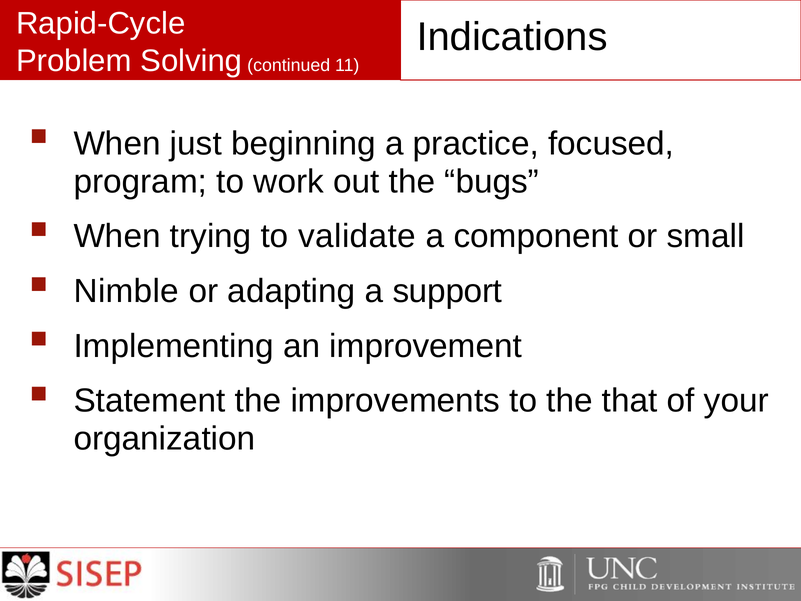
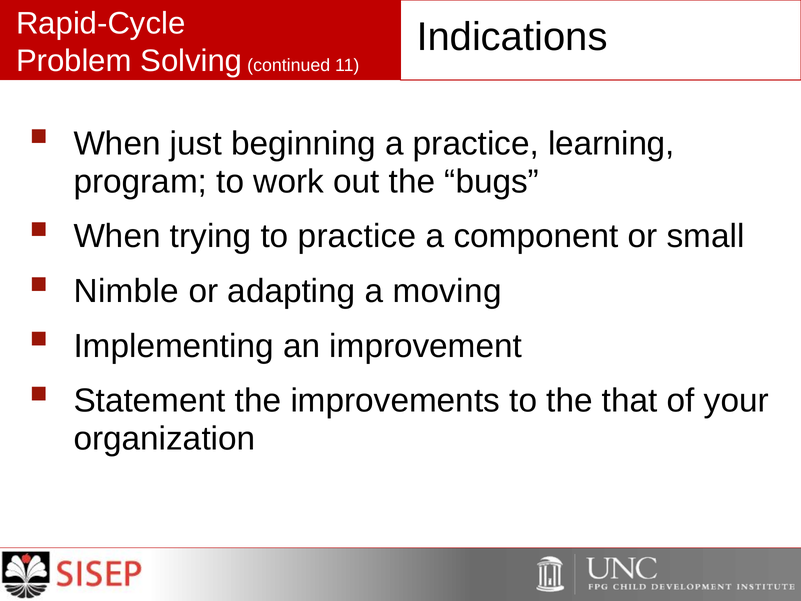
focused: focused -> learning
to validate: validate -> practice
support: support -> moving
